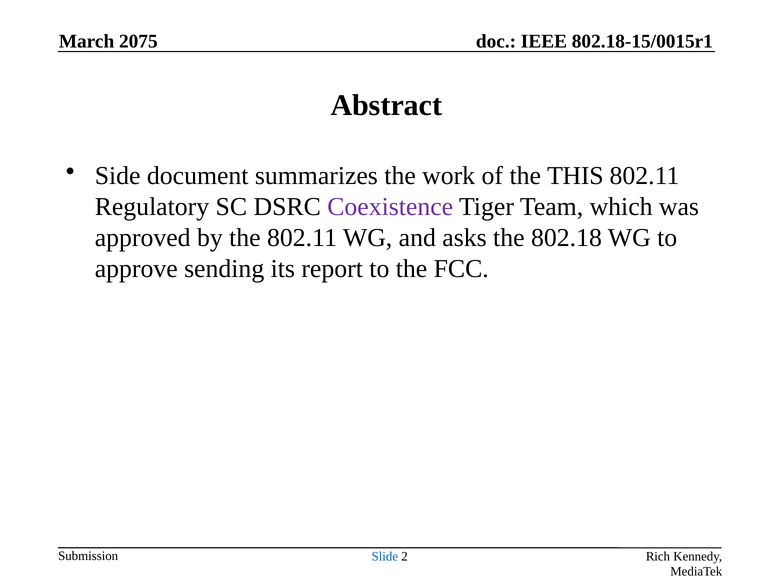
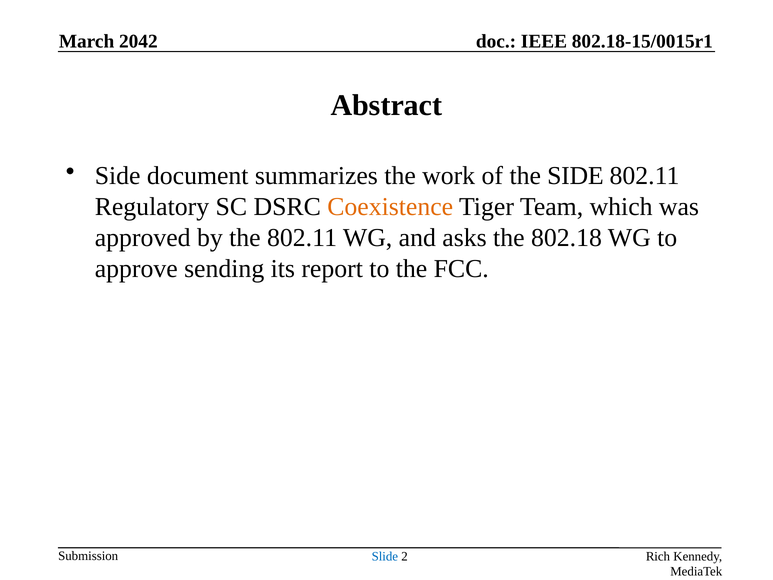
2075: 2075 -> 2042
the THIS: THIS -> SIDE
Coexistence colour: purple -> orange
